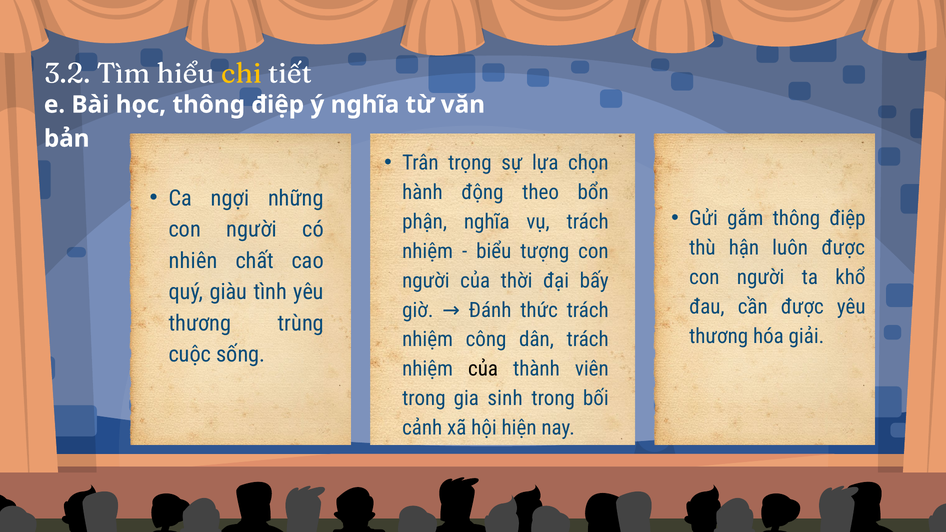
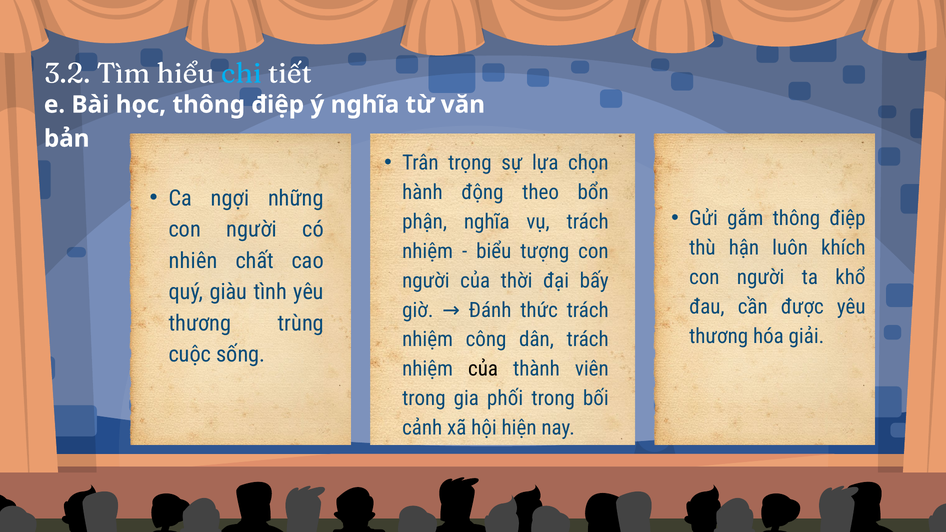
chi colour: yellow -> light blue
luôn được: được -> khích
sinh: sinh -> phối
